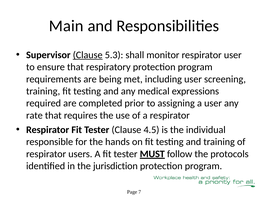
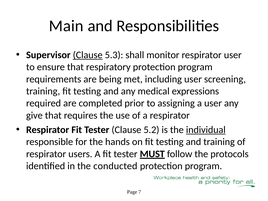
rate: rate -> give
4.5: 4.5 -> 5.2
individual underline: none -> present
jurisdiction: jurisdiction -> conducted
